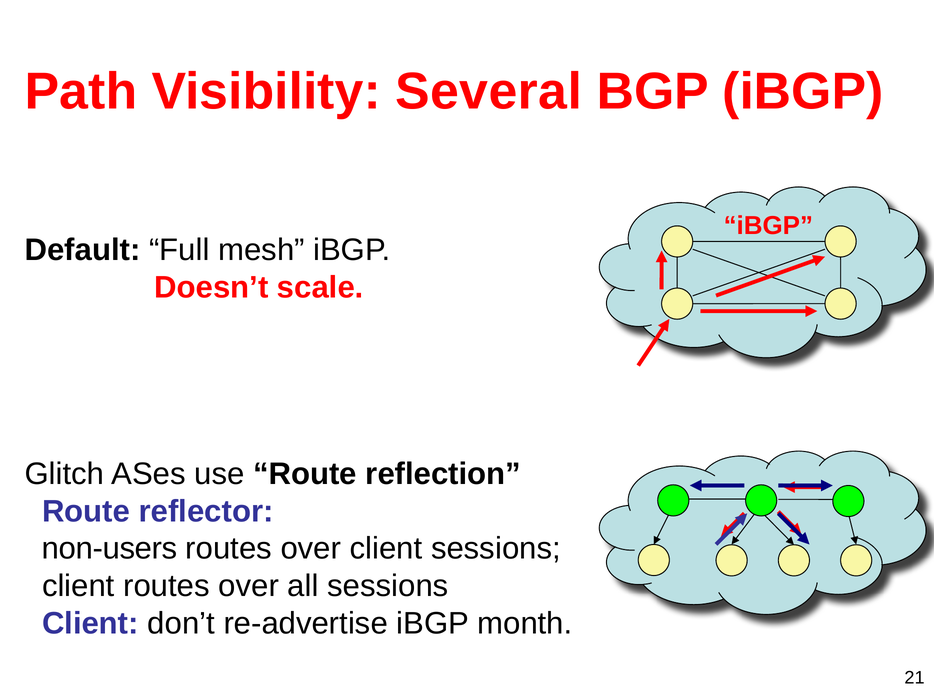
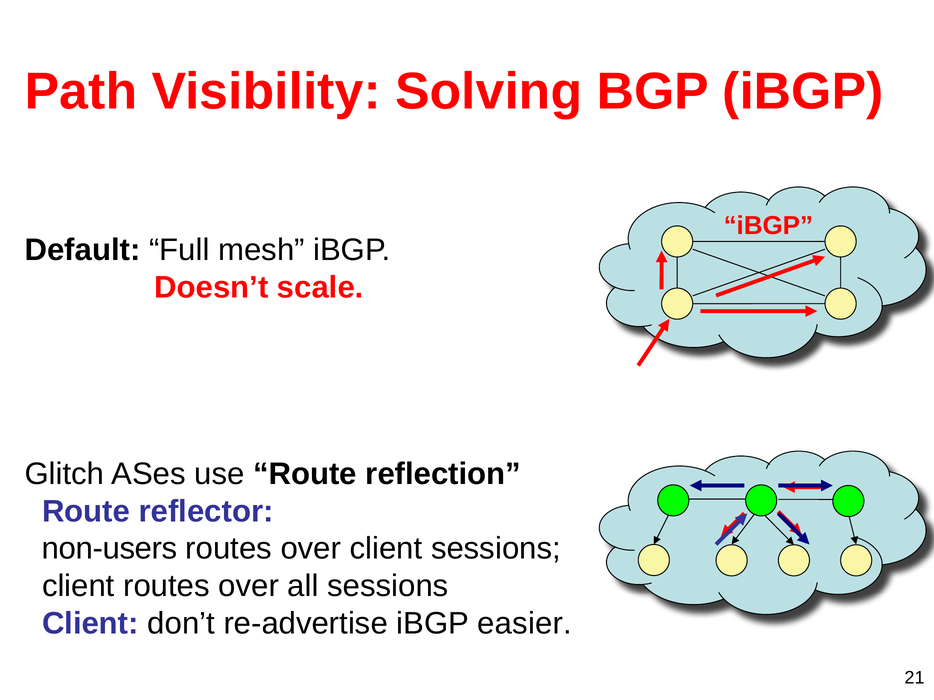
Several: Several -> Solving
month: month -> easier
